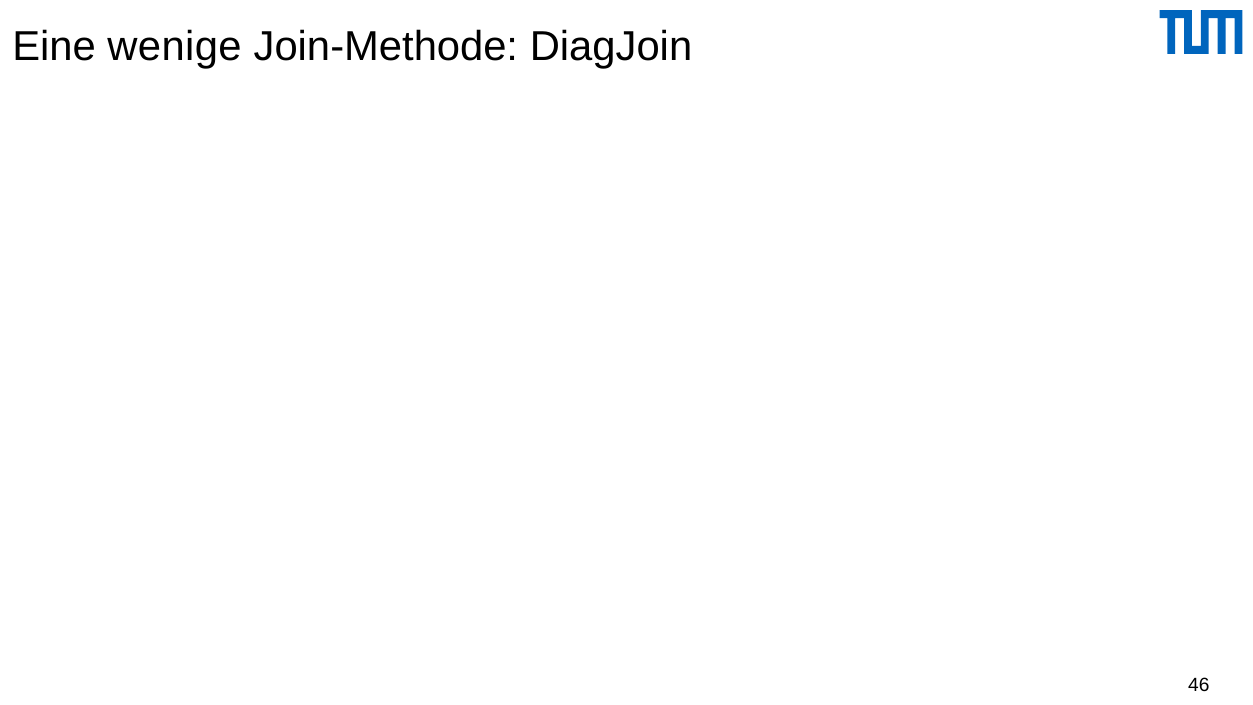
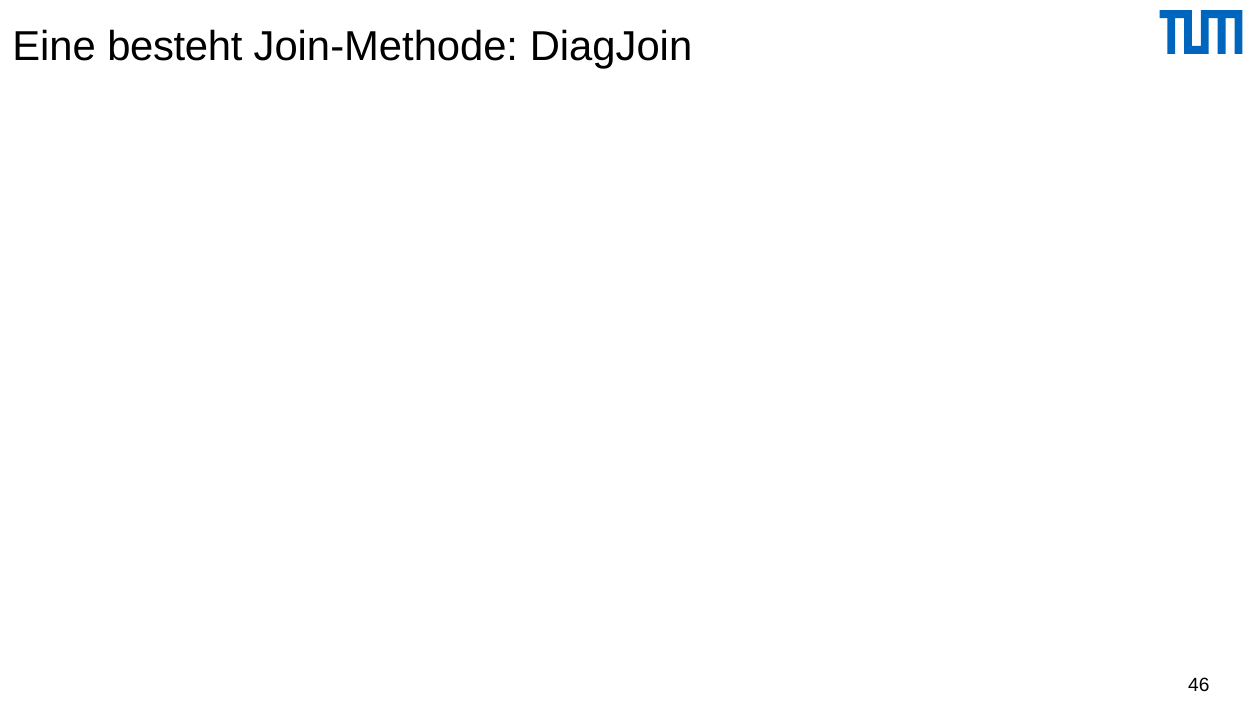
Eine wenige: wenige -> besteht
